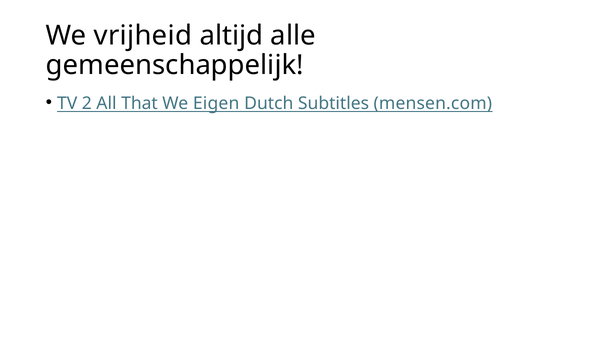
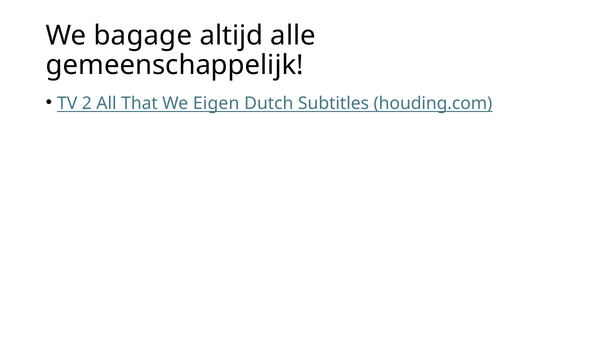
vrijheid: vrijheid -> bagage
mensen.com: mensen.com -> houding.com
